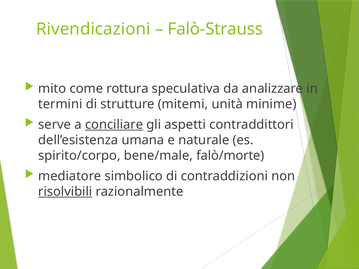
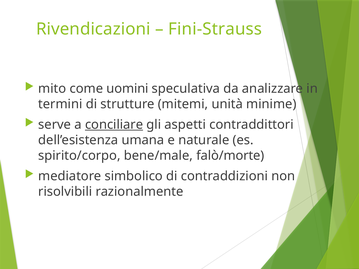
Falò-Strauss: Falò-Strauss -> Fini-Strauss
rottura: rottura -> uomini
risolvibili underline: present -> none
